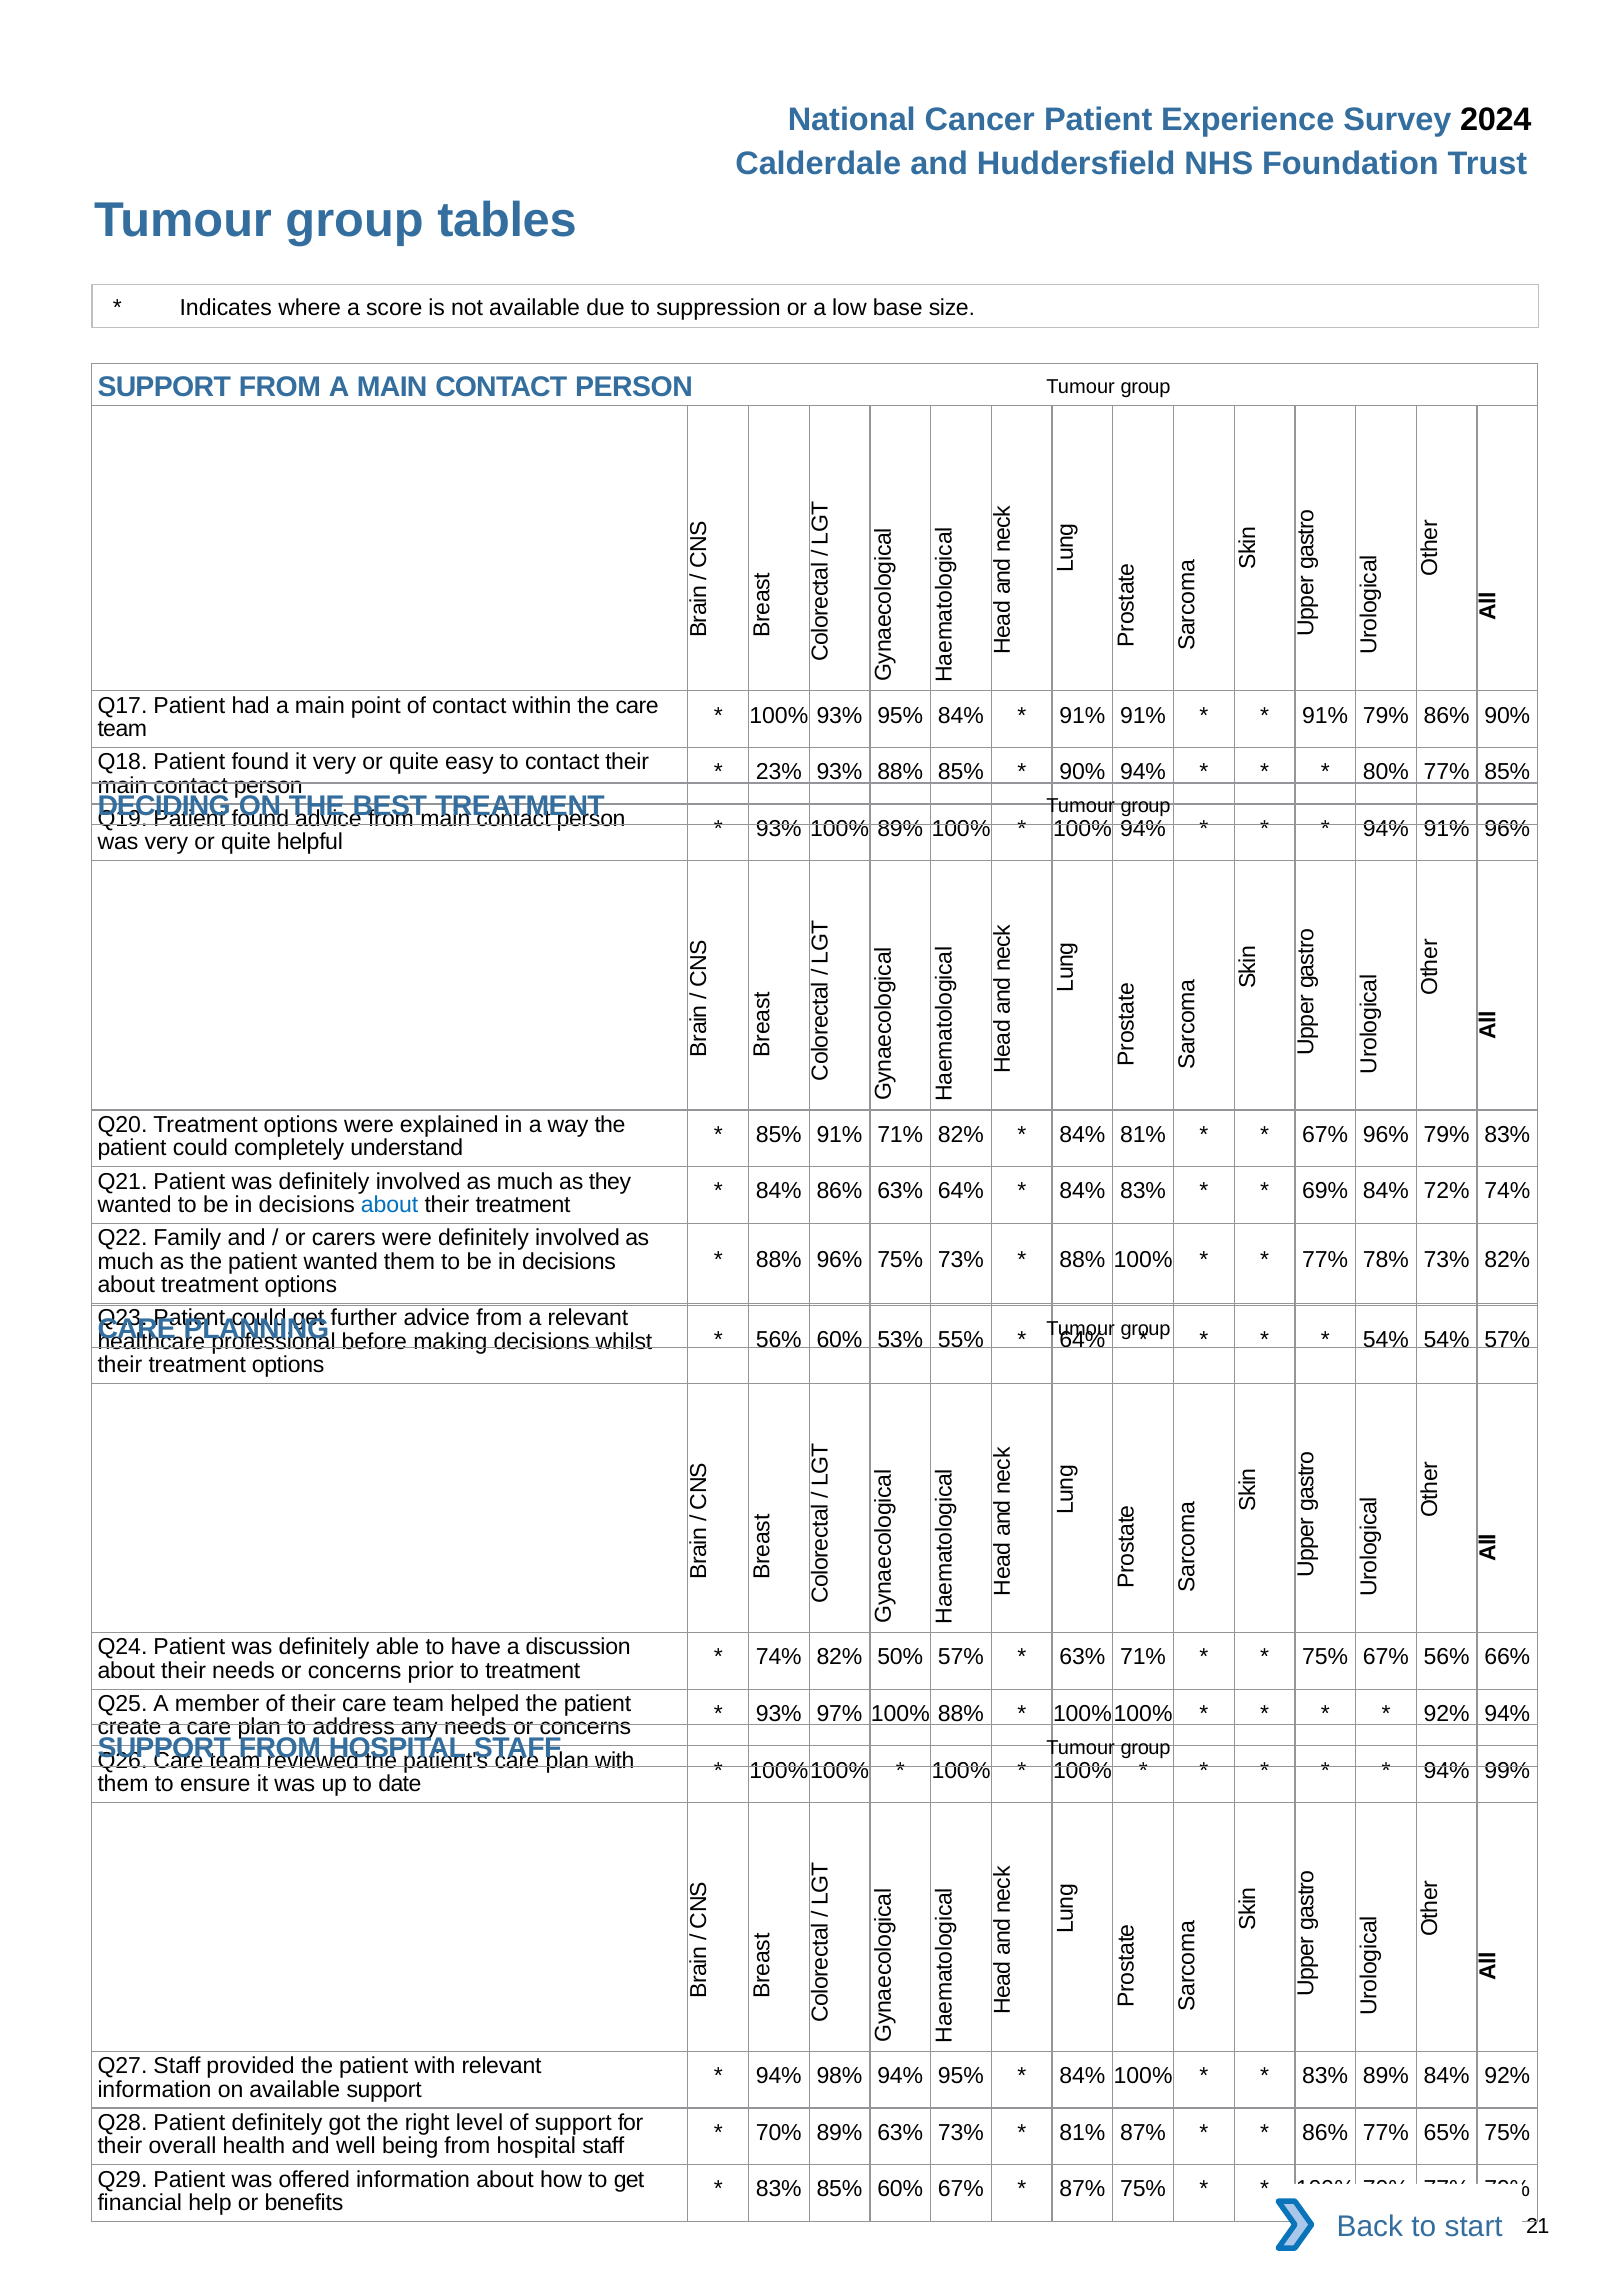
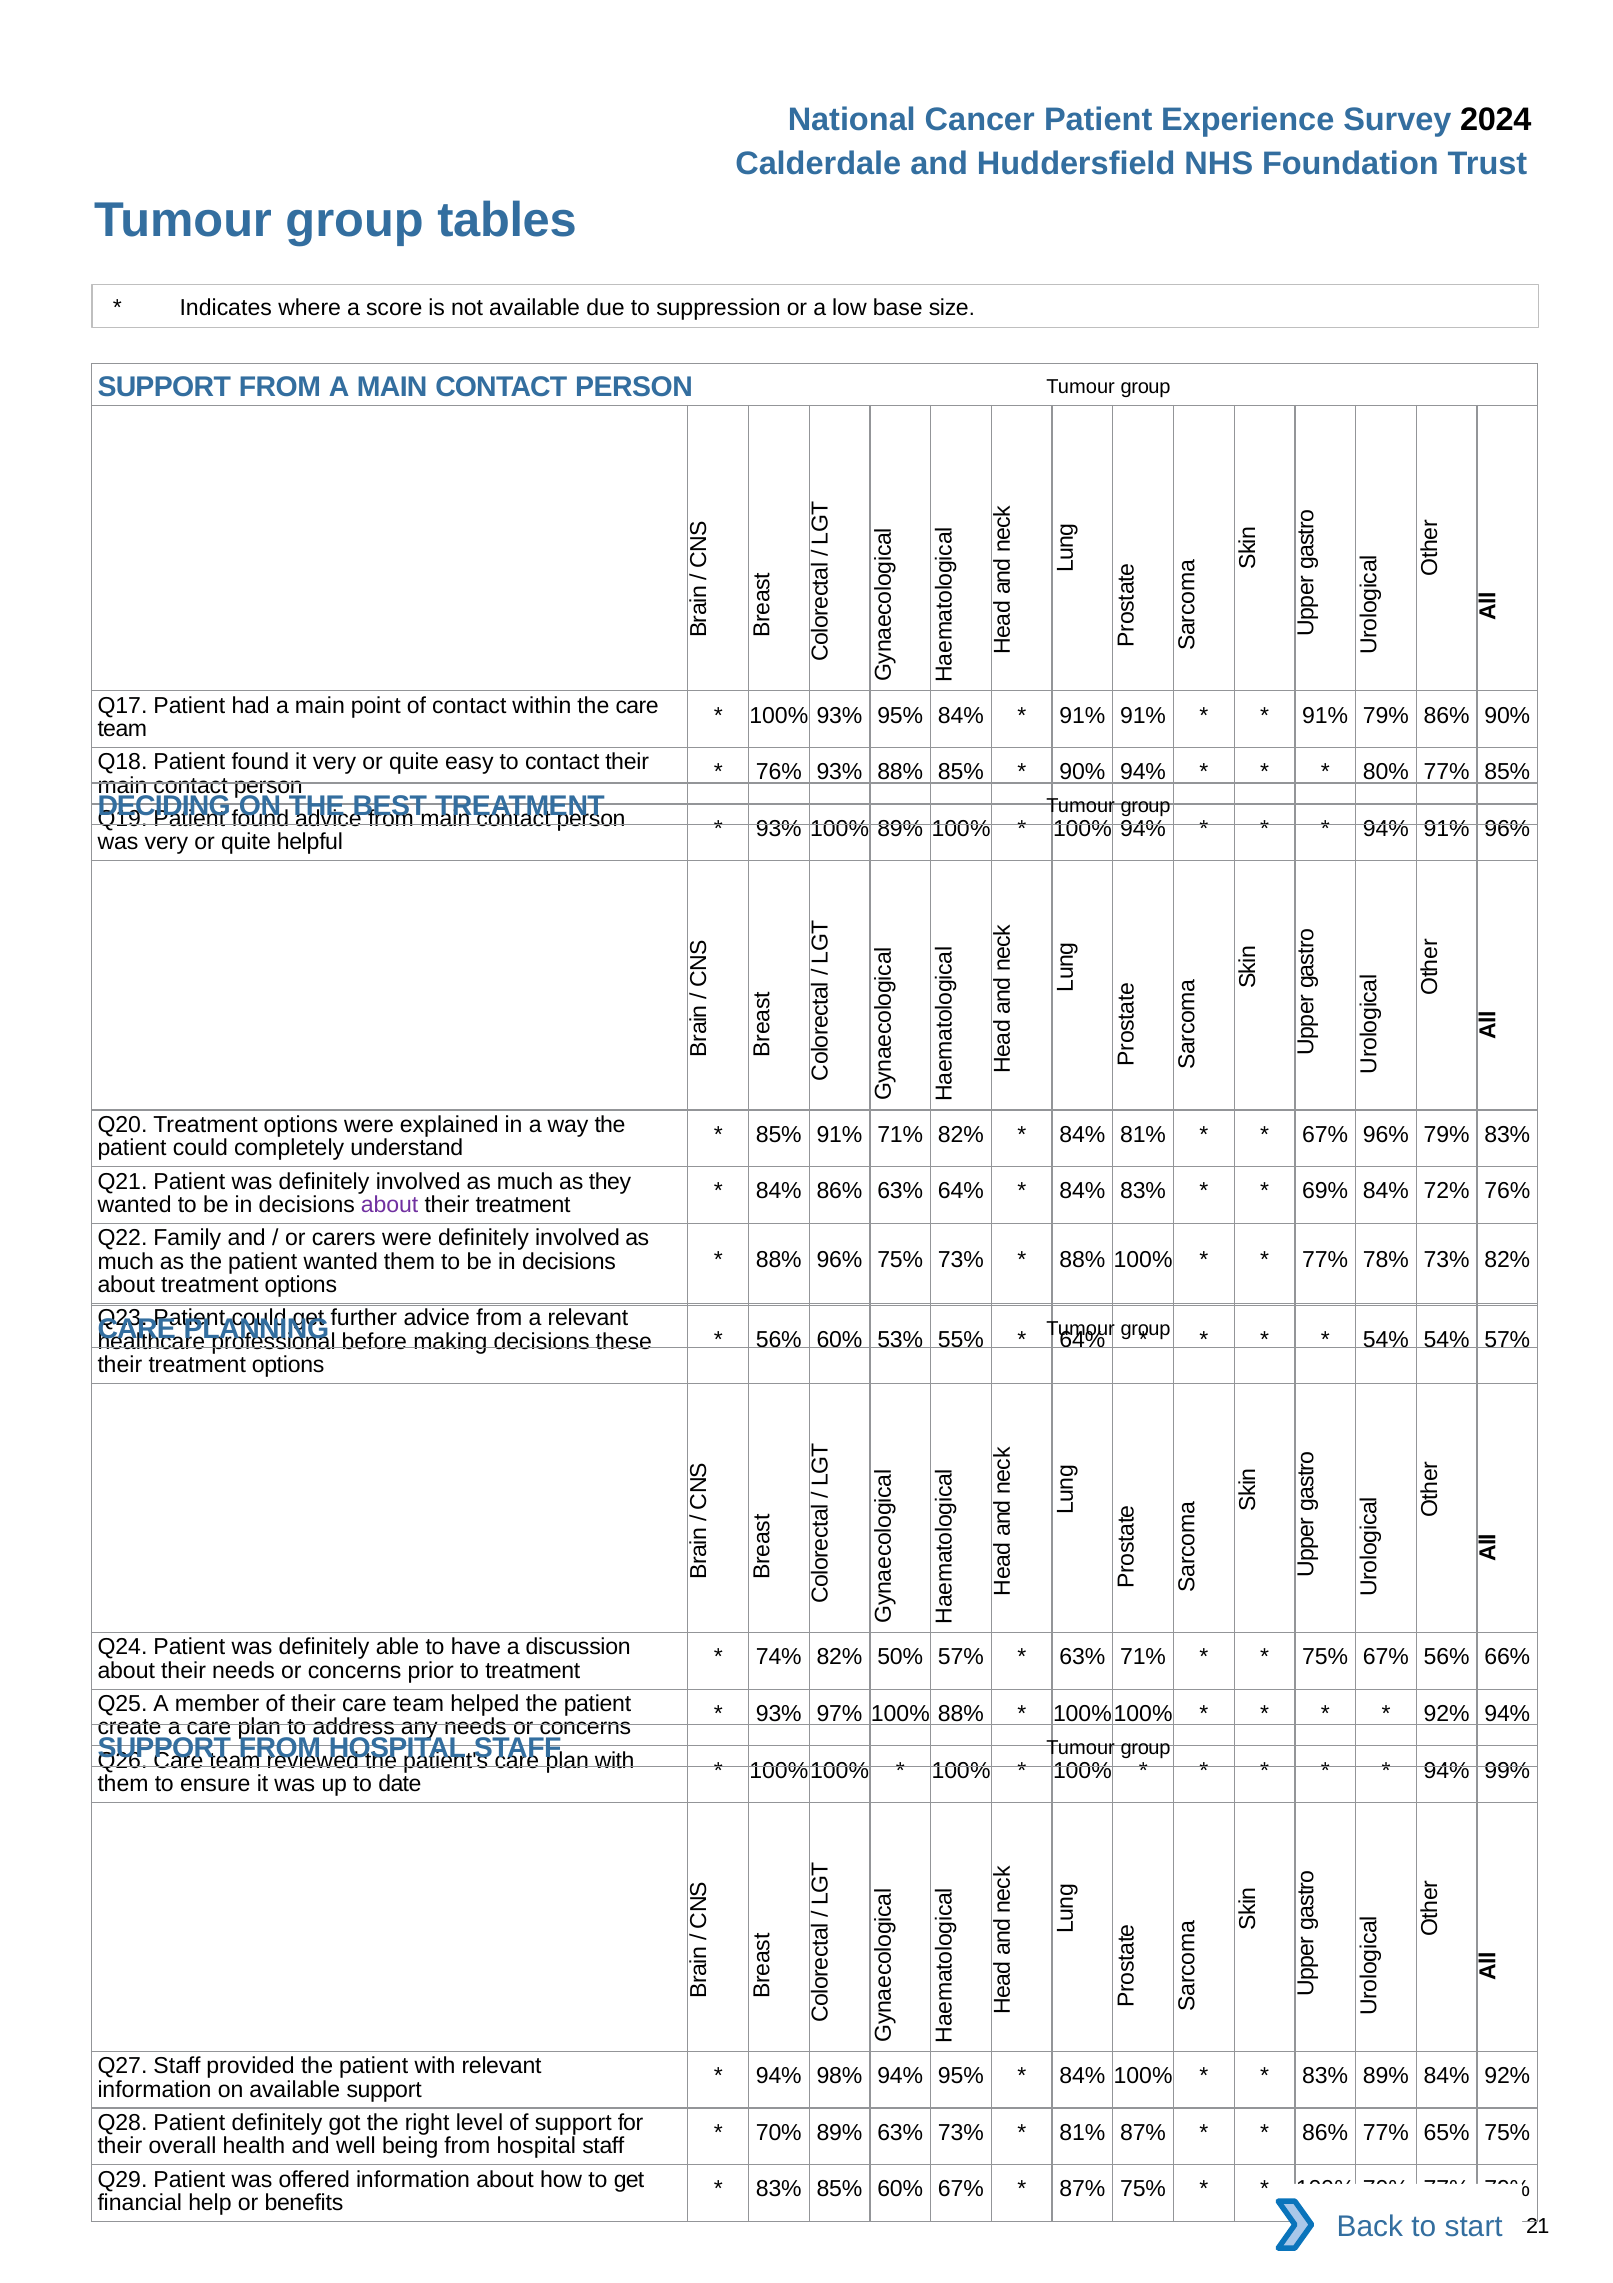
23% at (779, 772): 23% -> 76%
72% 74%: 74% -> 76%
about at (390, 1205) colour: blue -> purple
whilst: whilst -> these
